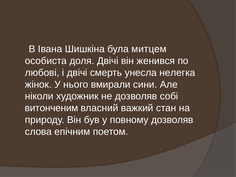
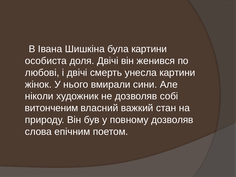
була митцем: митцем -> картини
унесла нелегка: нелегка -> картини
